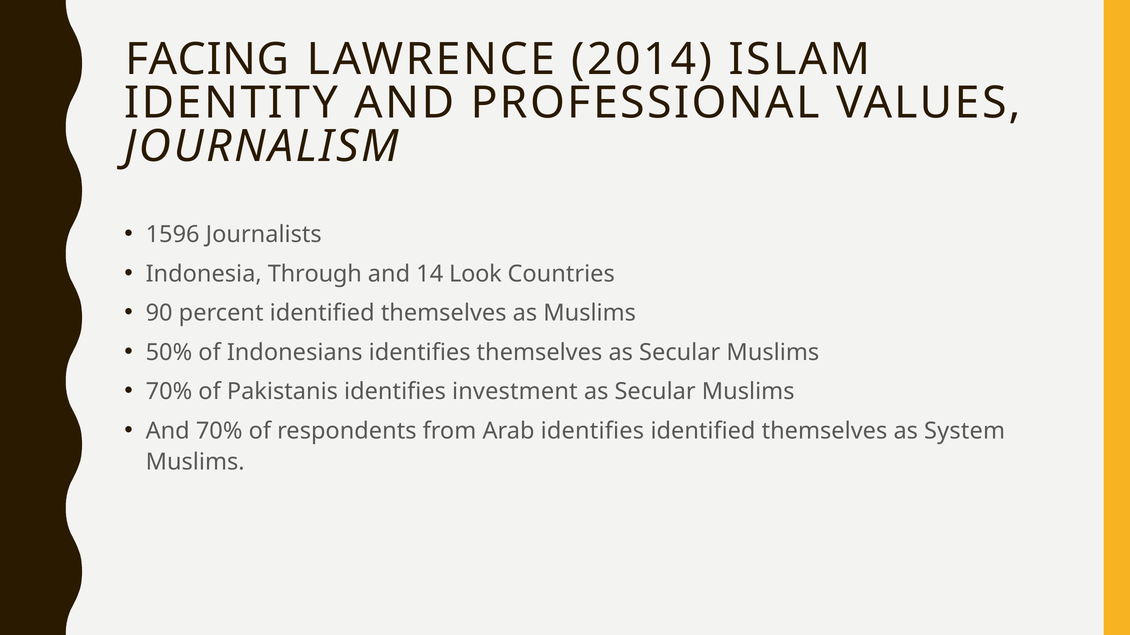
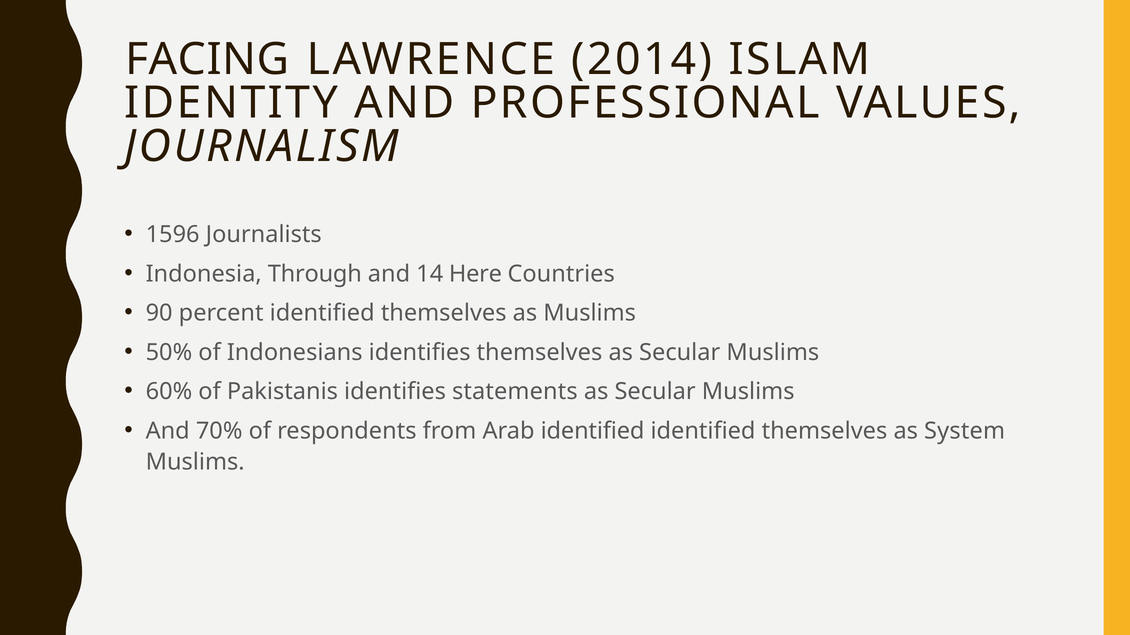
Look: Look -> Here
70% at (169, 392): 70% -> 60%
investment: investment -> statements
Arab identifies: identifies -> identified
